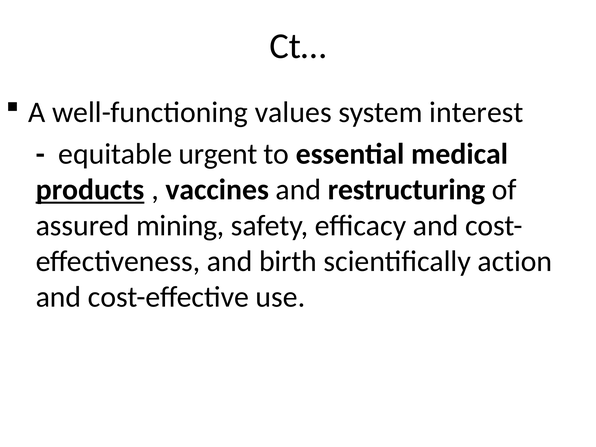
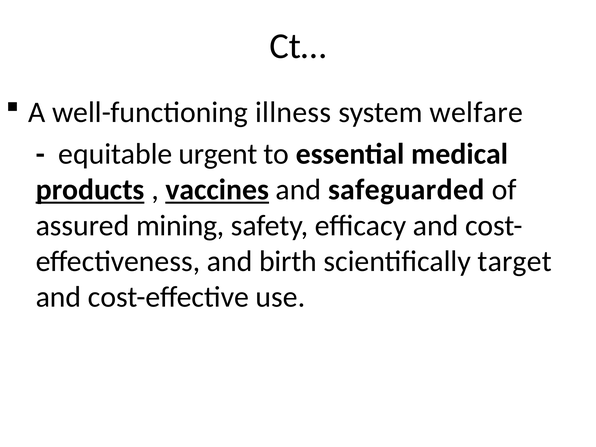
values: values -> illness
interest: interest -> welfare
vaccines underline: none -> present
restructuring: restructuring -> safeguarded
action: action -> target
